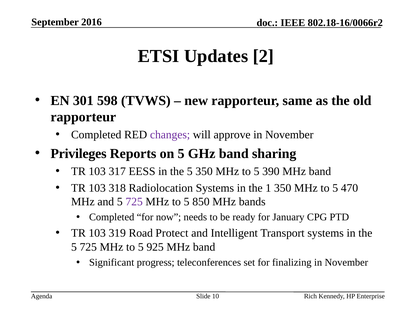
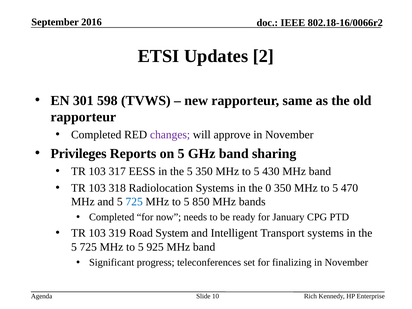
390: 390 -> 430
1: 1 -> 0
725 at (134, 202) colour: purple -> blue
Protect: Protect -> System
